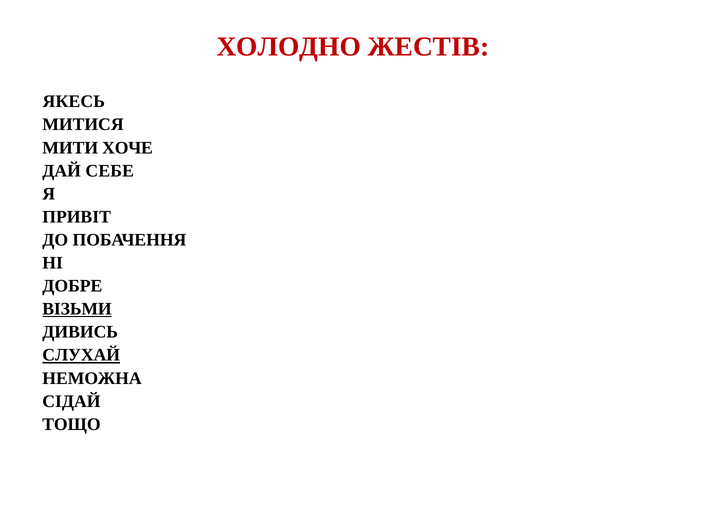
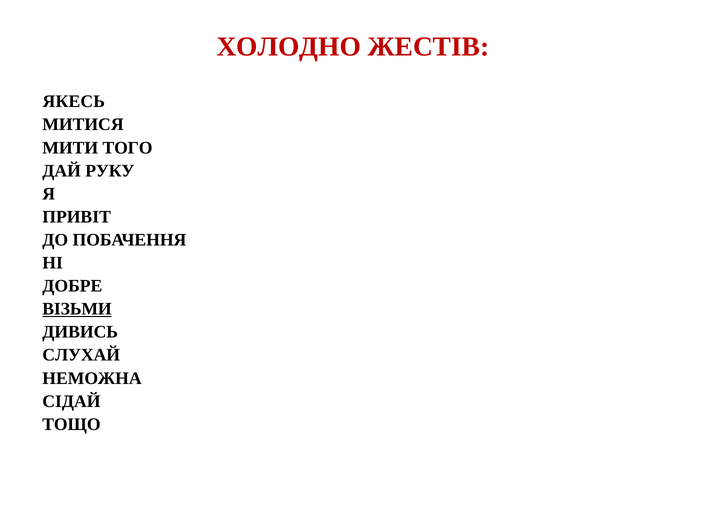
ХОЧЕ: ХОЧЕ -> ТОГО
СЕБЕ: СЕБЕ -> РУКУ
СЛУХАЙ underline: present -> none
